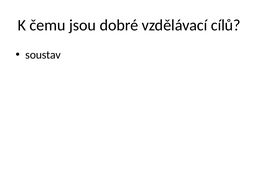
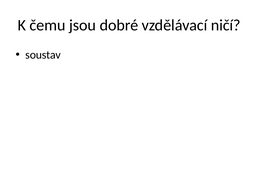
cílů: cílů -> ničí
